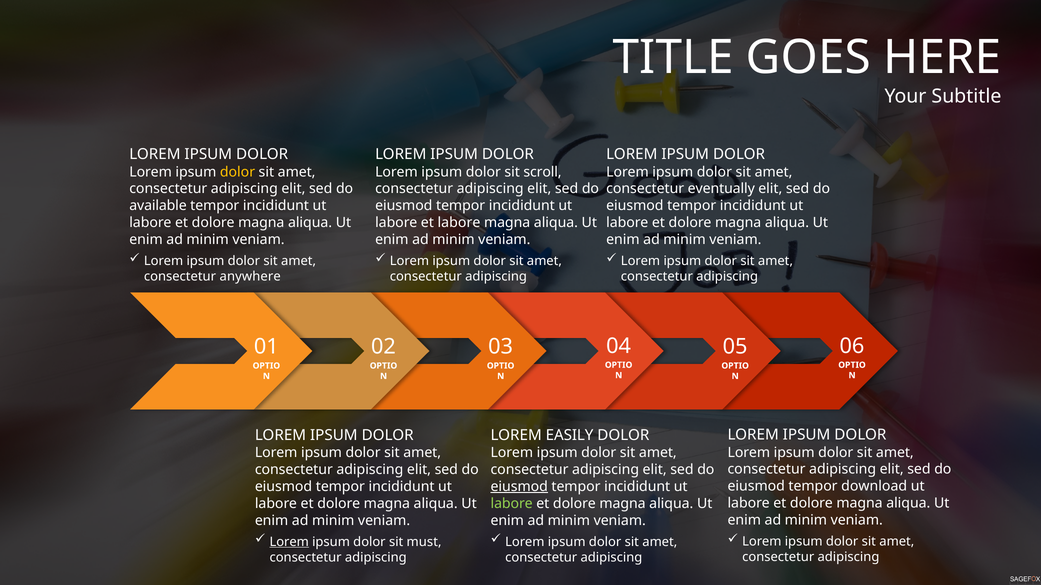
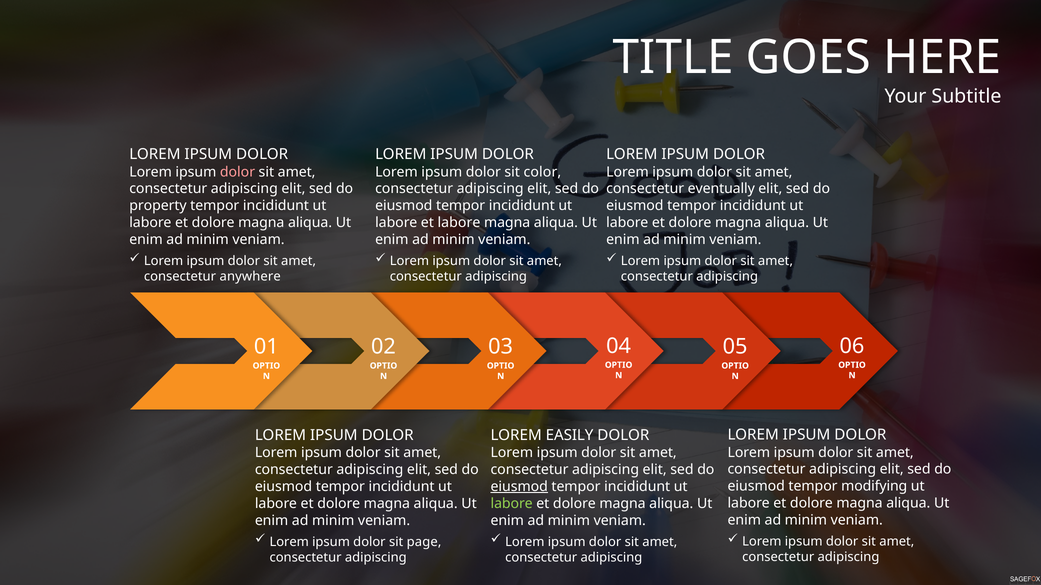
dolor at (238, 172) colour: yellow -> pink
scroll: scroll -> color
available: available -> property
download: download -> modifying
Lorem at (289, 542) underline: present -> none
must: must -> page
